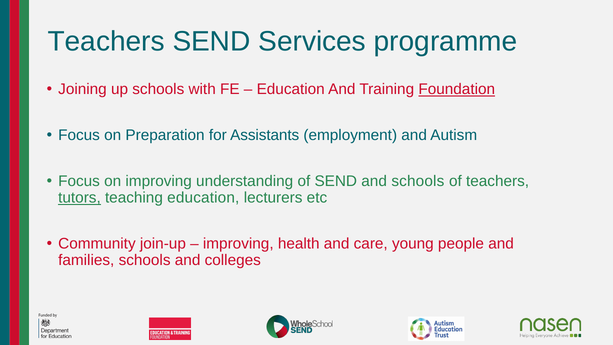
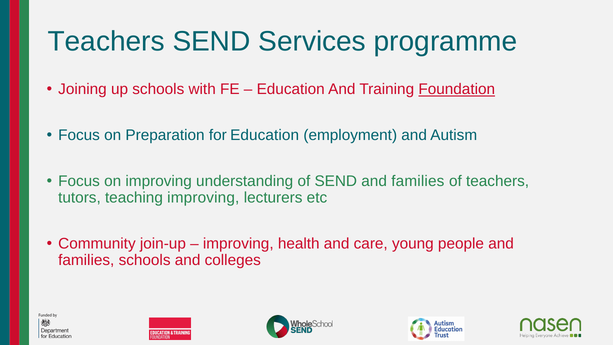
for Assistants: Assistants -> Education
SEND and schools: schools -> families
tutors underline: present -> none
teaching education: education -> improving
